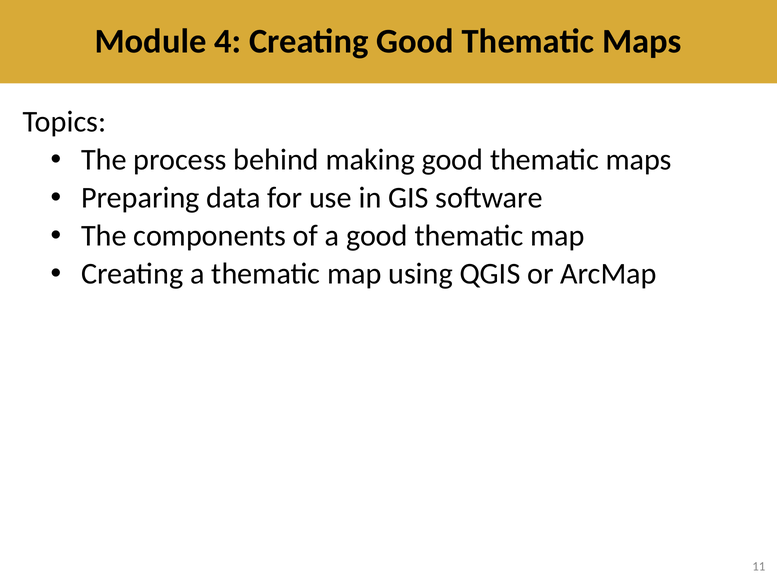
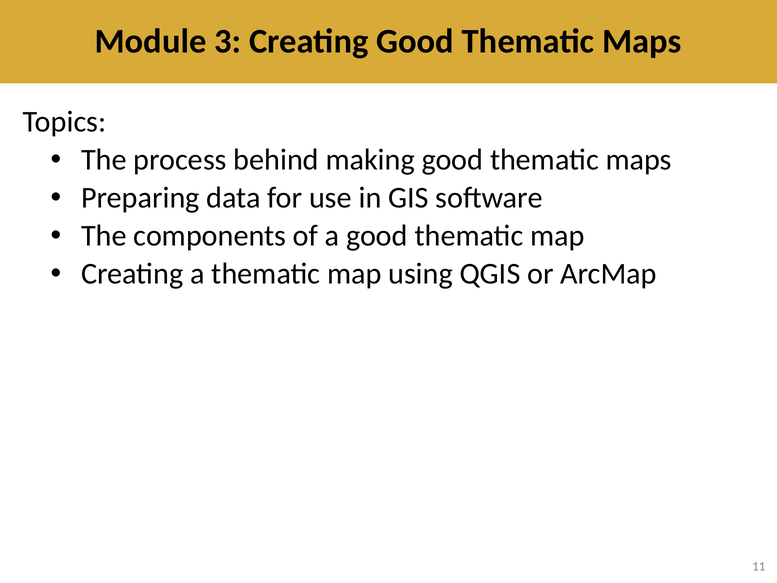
4: 4 -> 3
